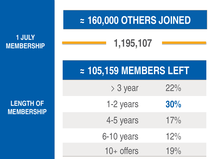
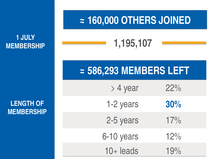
105,159: 105,159 -> 586,293
3: 3 -> 4
4-5: 4-5 -> 2-5
offers: offers -> leads
